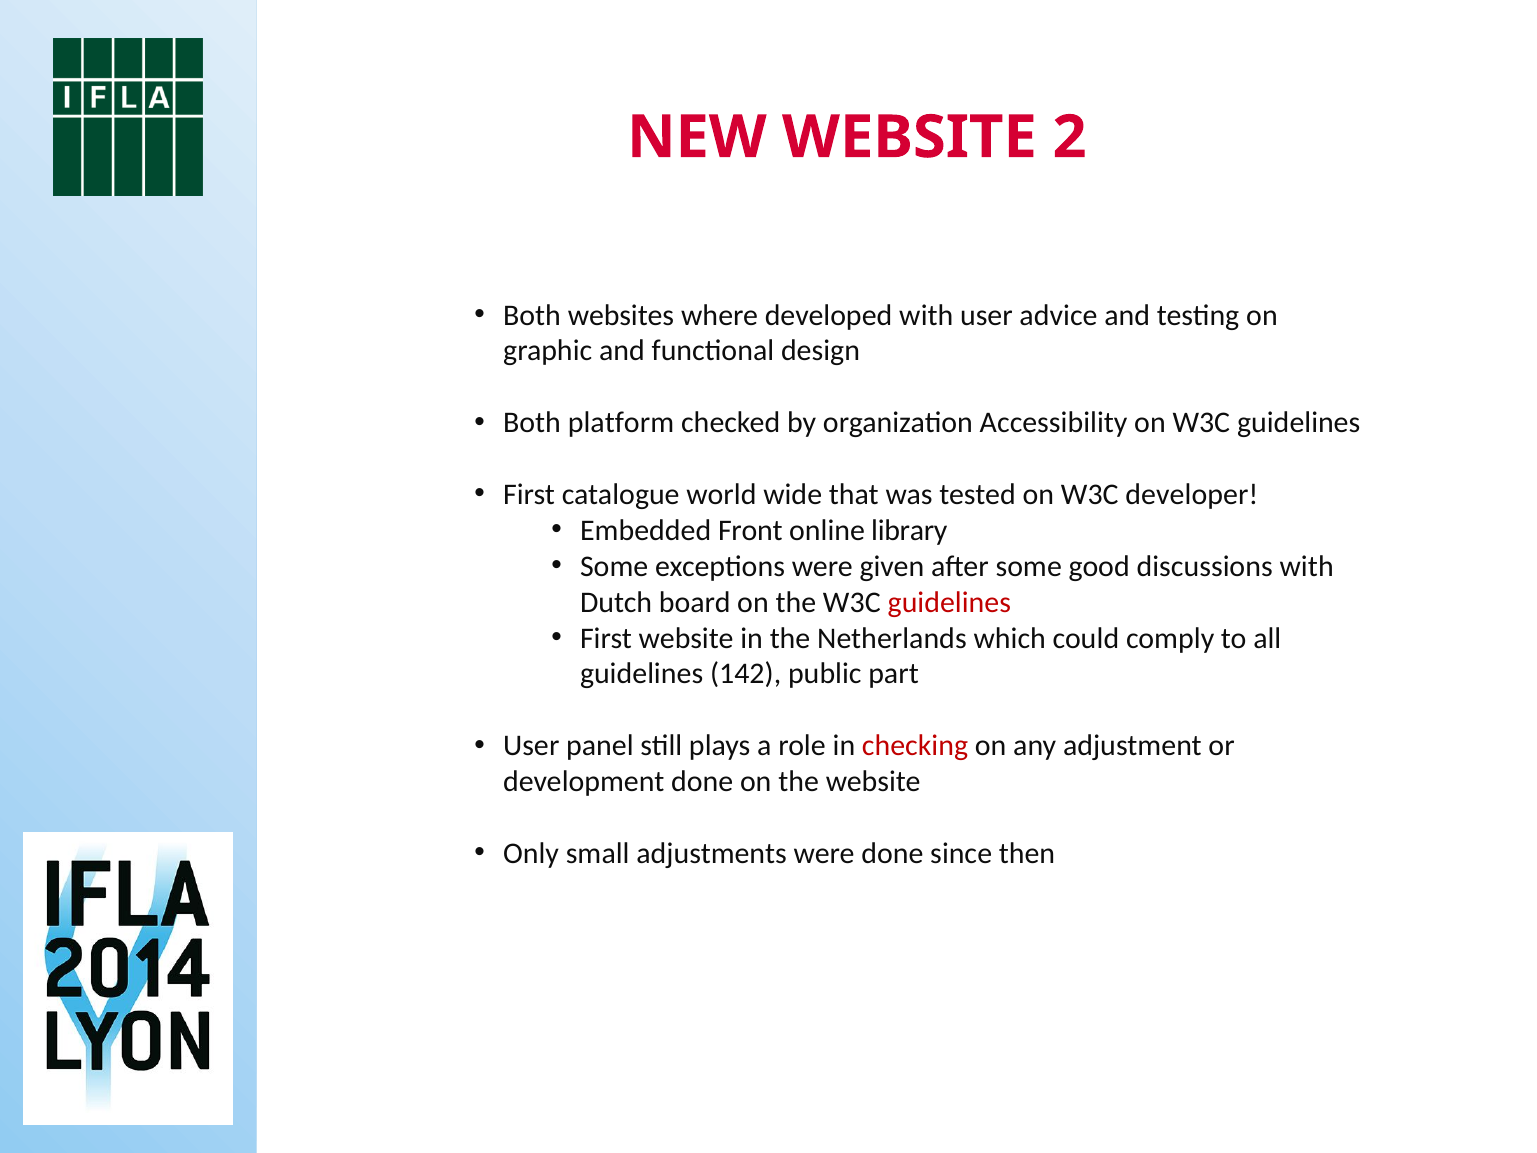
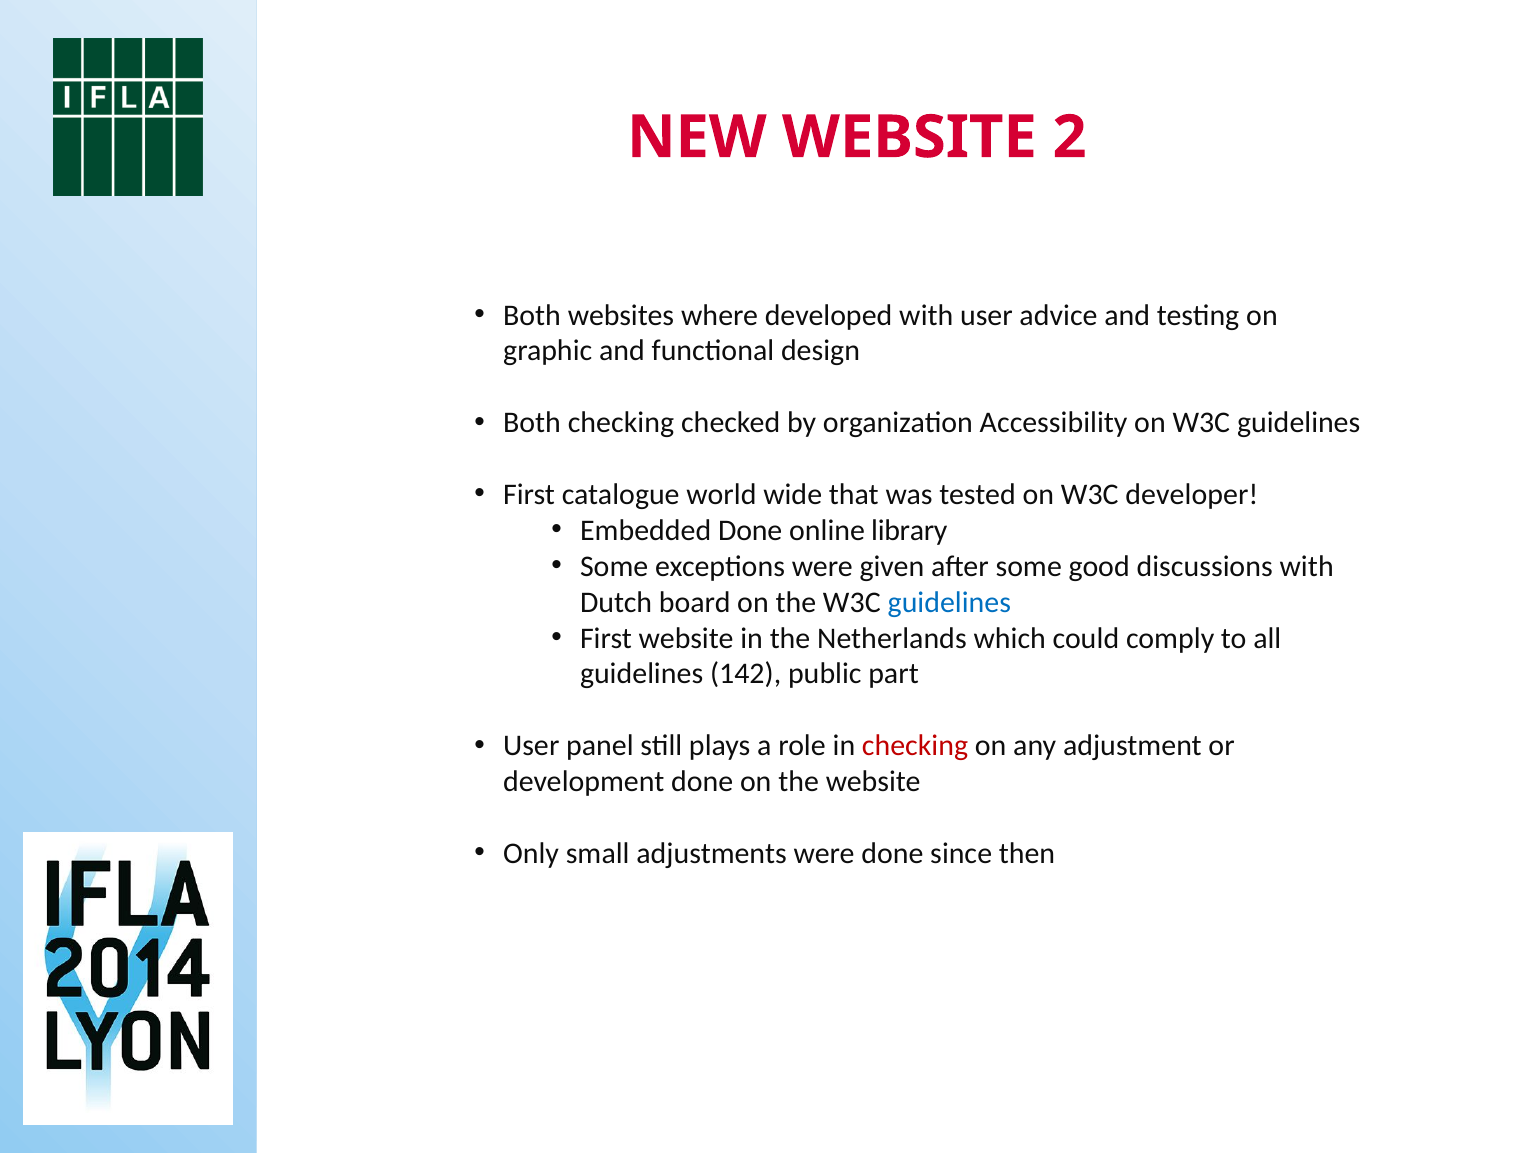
Both platform: platform -> checking
Embedded Front: Front -> Done
guidelines at (949, 602) colour: red -> blue
